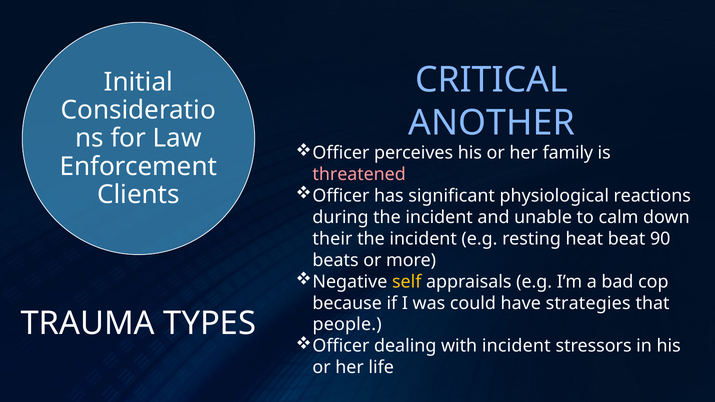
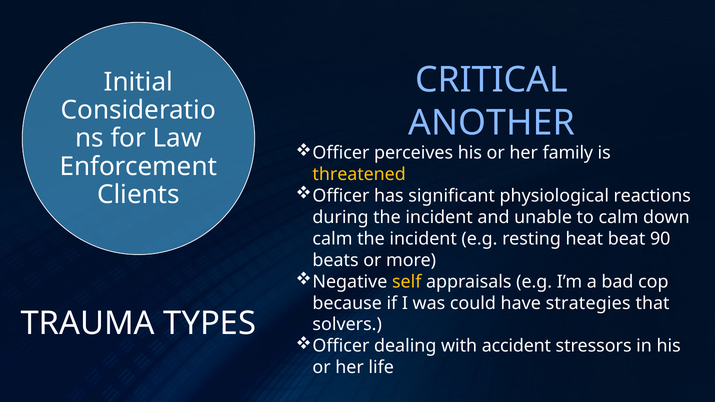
threatened colour: pink -> yellow
their at (332, 239): their -> calm
people: people -> solvers
with incident: incident -> accident
